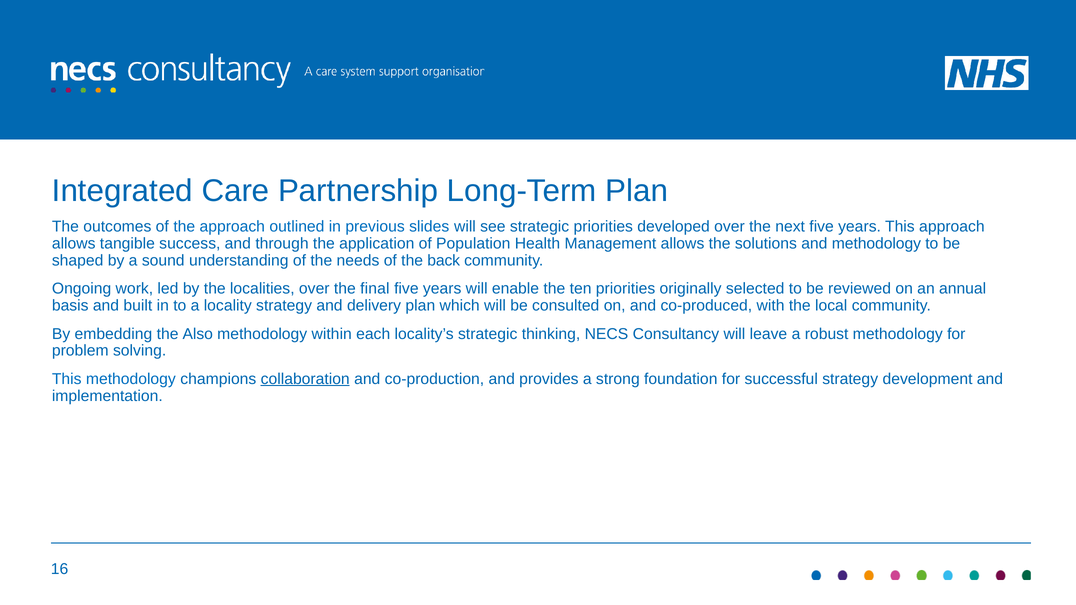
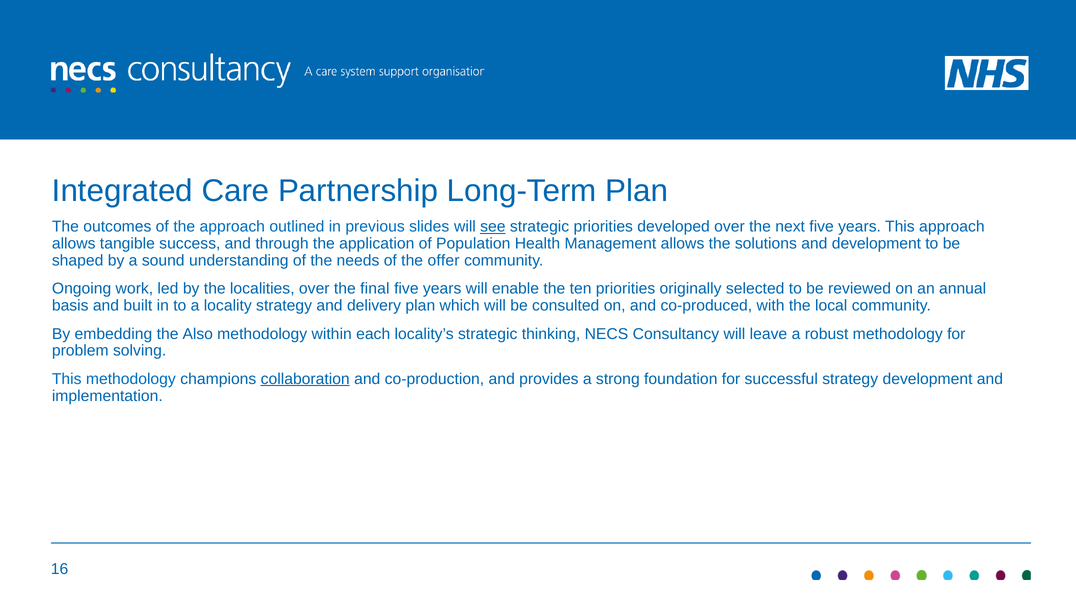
see underline: none -> present
and methodology: methodology -> development
back: back -> offer
